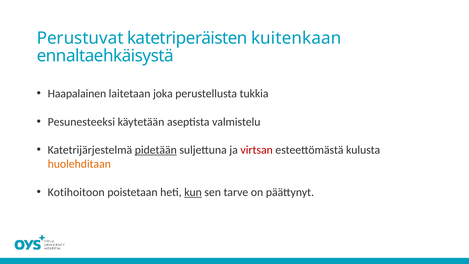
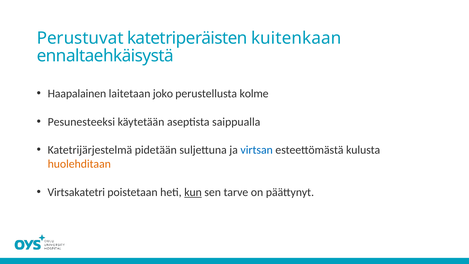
joka: joka -> joko
tukkia: tukkia -> kolme
valmistelu: valmistelu -> saippualla
pidetään underline: present -> none
virtsan colour: red -> blue
Kotihoitoon: Kotihoitoon -> Virtsakatetri
